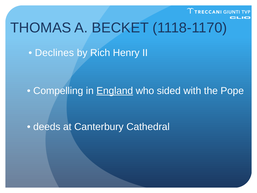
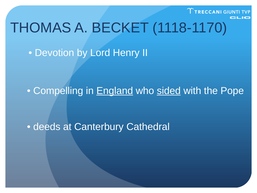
Declines: Declines -> Devotion
Rich: Rich -> Lord
sided underline: none -> present
